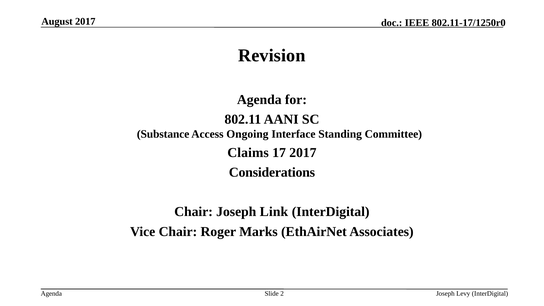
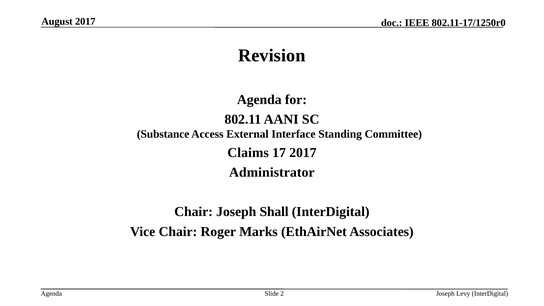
Ongoing: Ongoing -> External
Considerations: Considerations -> Administrator
Link: Link -> Shall
